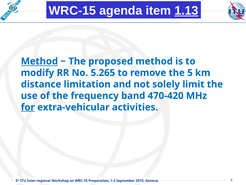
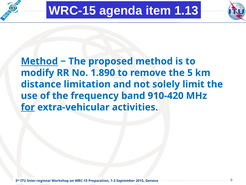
1.13 underline: present -> none
5.265: 5.265 -> 1.890
470-420: 470-420 -> 910-420
